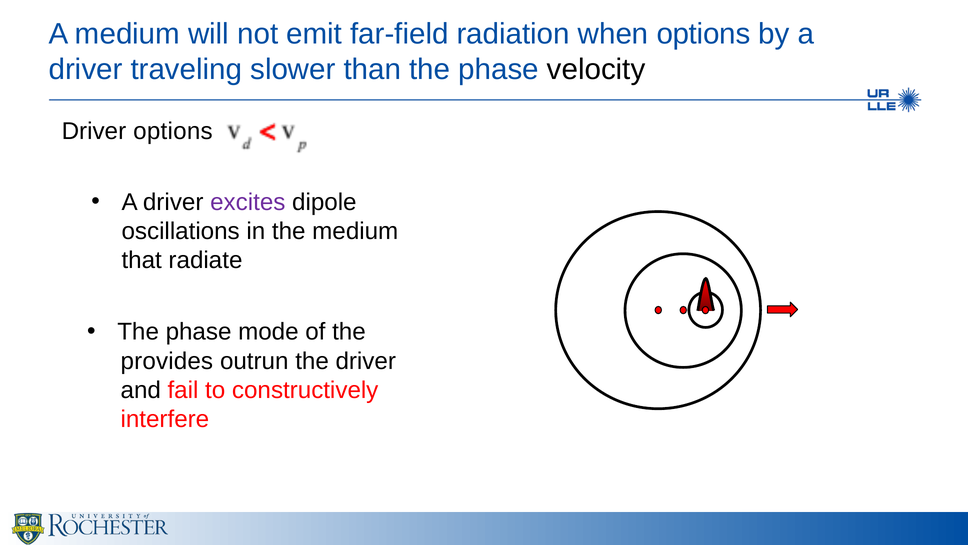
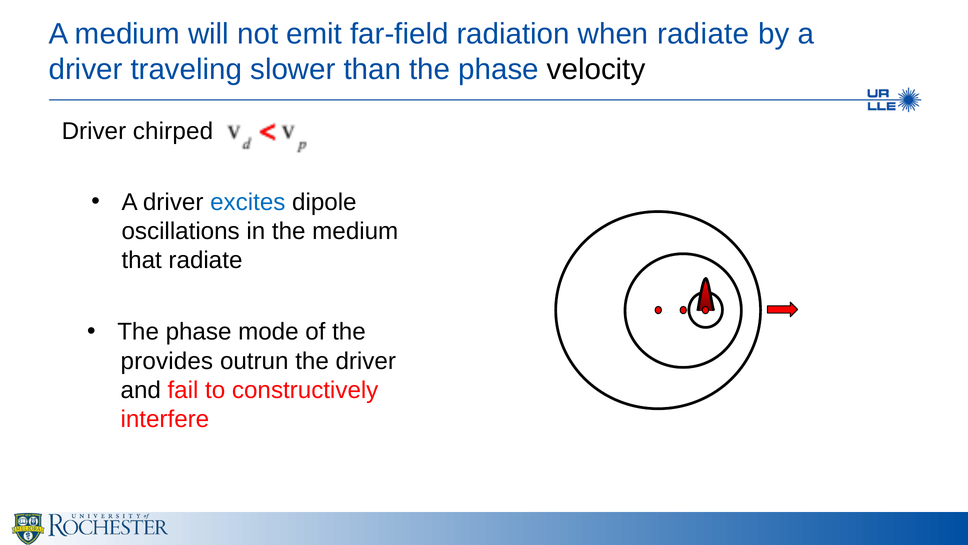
when options: options -> radiate
Driver options: options -> chirped
excites colour: purple -> blue
